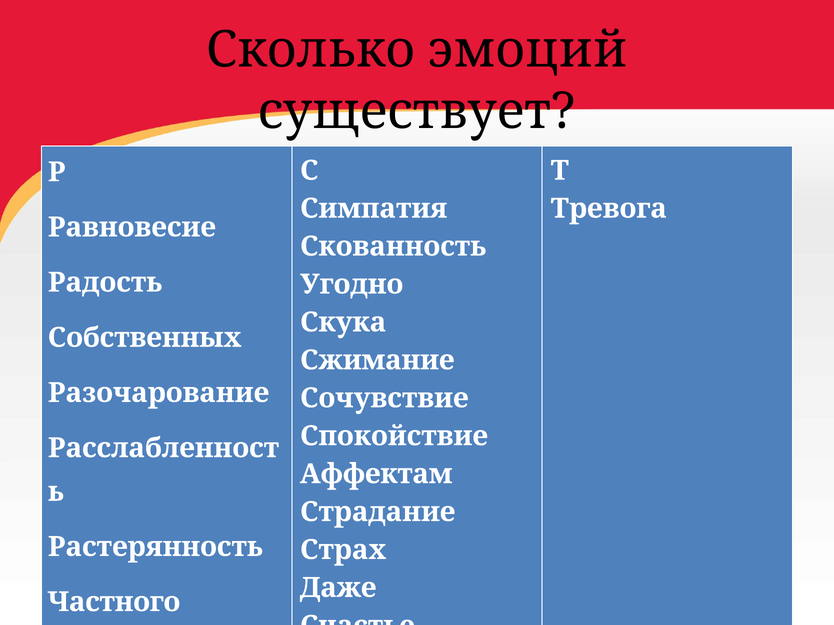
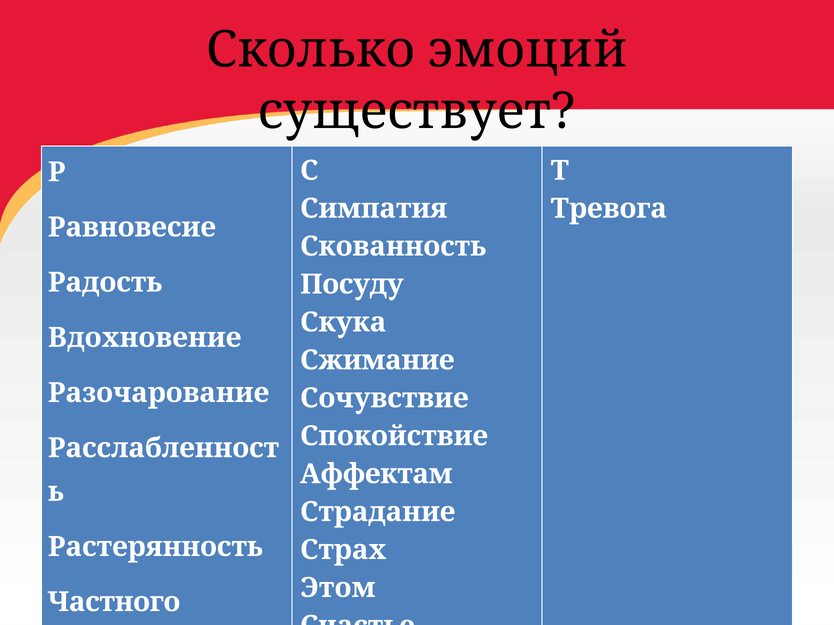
Угодно: Угодно -> Посуду
Собственных: Собственных -> Вдохновение
Даже: Даже -> Этом
